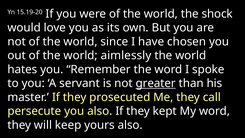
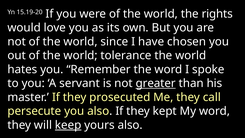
shock: shock -> rights
aimlessly: aimlessly -> tolerance
keep underline: none -> present
